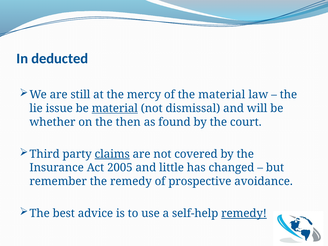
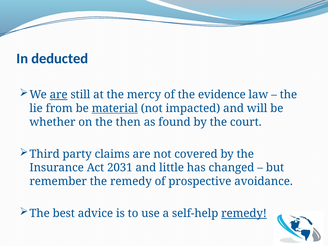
are at (59, 95) underline: none -> present
the material: material -> evidence
issue: issue -> from
dismissal: dismissal -> impacted
claims underline: present -> none
2005: 2005 -> 2031
